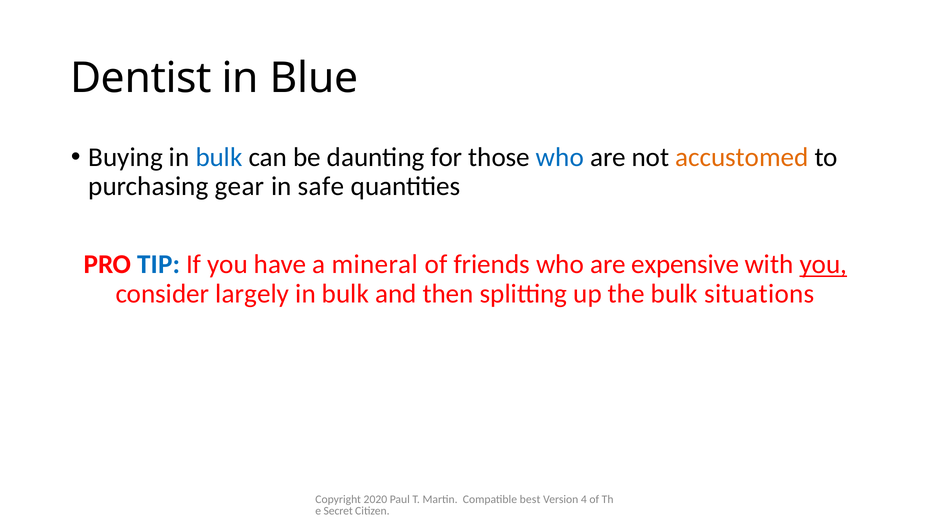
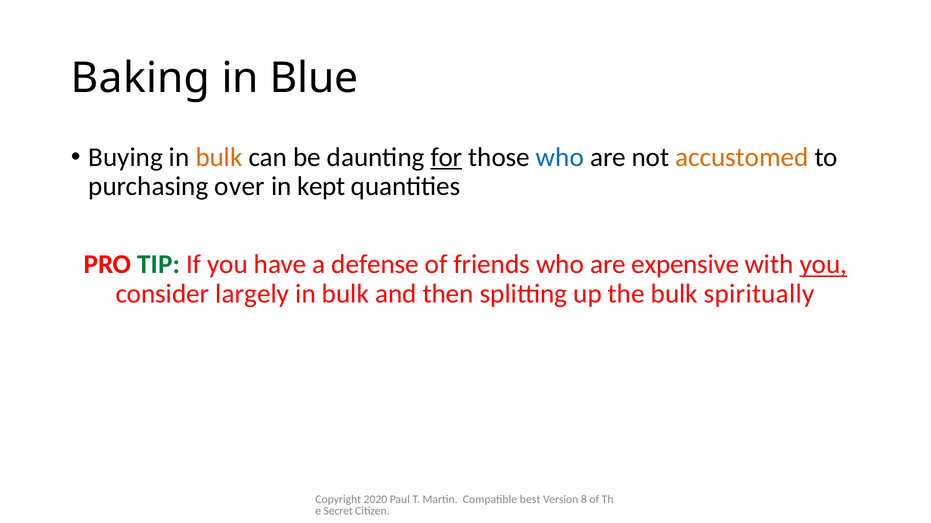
Dentist: Dentist -> Baking
bulk at (219, 157) colour: blue -> orange
for underline: none -> present
gear: gear -> over
safe: safe -> kept
TIP colour: blue -> green
mineral: mineral -> defense
situations: situations -> spiritually
4: 4 -> 8
